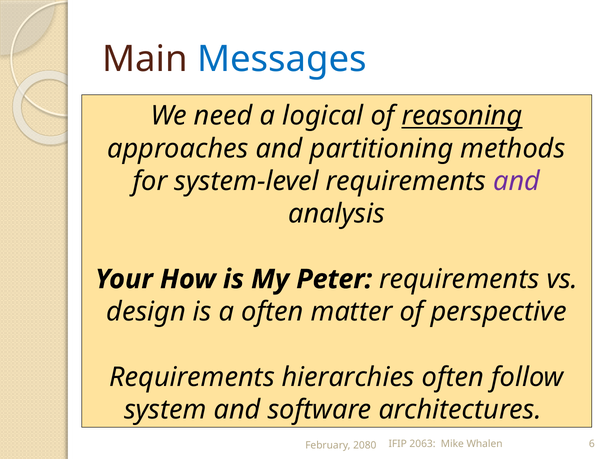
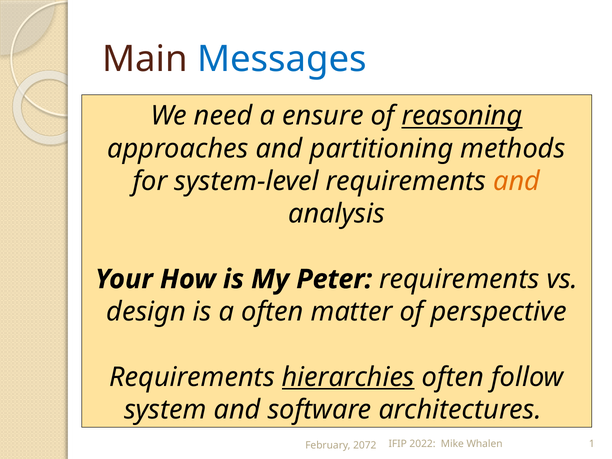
logical: logical -> ensure
and at (517, 181) colour: purple -> orange
hierarchies underline: none -> present
2063: 2063 -> 2022
6: 6 -> 1
2080: 2080 -> 2072
